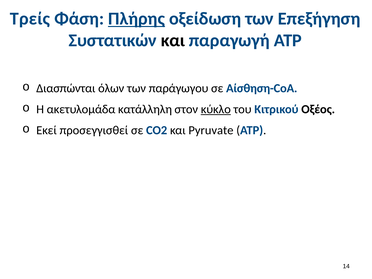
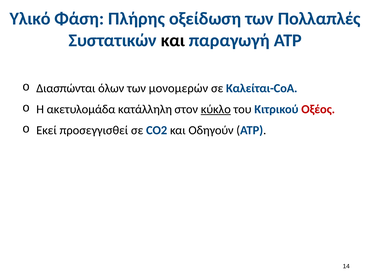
Τρείς: Τρείς -> Υλικό
Πλήρης underline: present -> none
Επεξήγηση: Επεξήγηση -> Πολλαπλές
παράγωγου: παράγωγου -> μονομερών
Αίσθηση-CoA: Αίσθηση-CoA -> Καλείται-CoA
Οξέος colour: black -> red
Pyruvate: Pyruvate -> Οδηγούν
